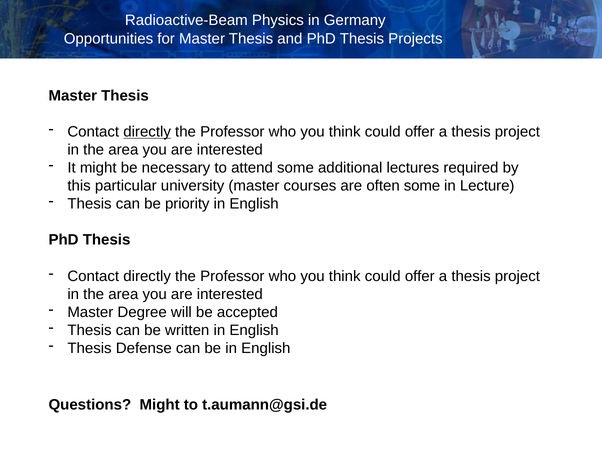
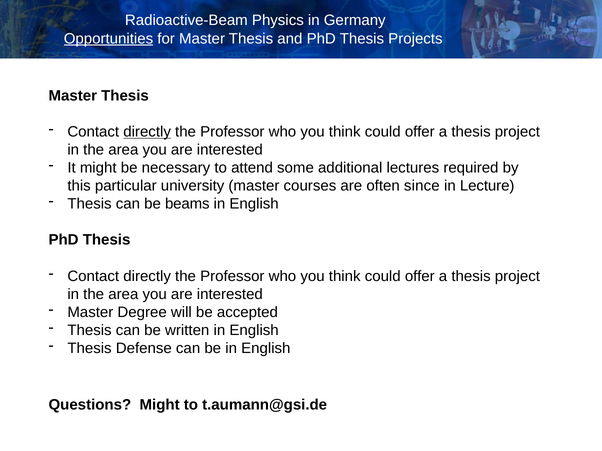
Opportunities underline: none -> present
often some: some -> since
priority: priority -> beams
